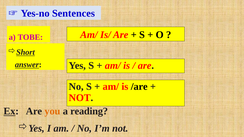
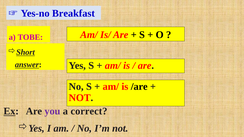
Sentences: Sentences -> Breakfast
you colour: orange -> purple
reading: reading -> correct
